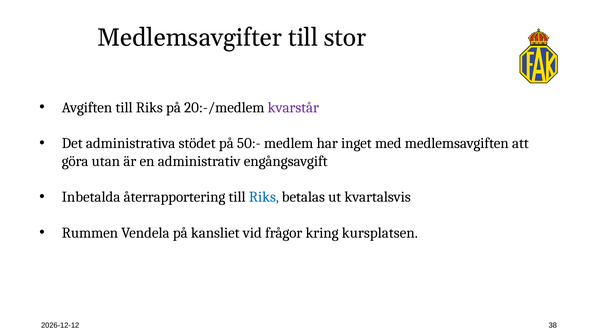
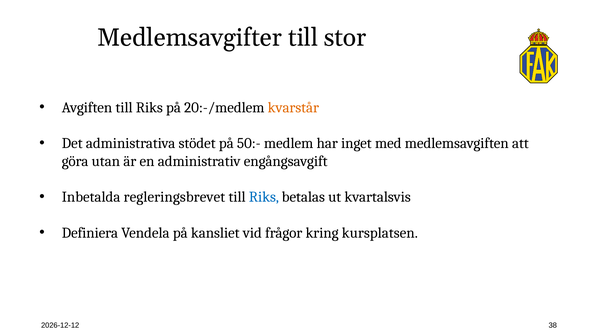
kvarstår colour: purple -> orange
återrapportering: återrapportering -> regleringsbrevet
Rummen: Rummen -> Definiera
